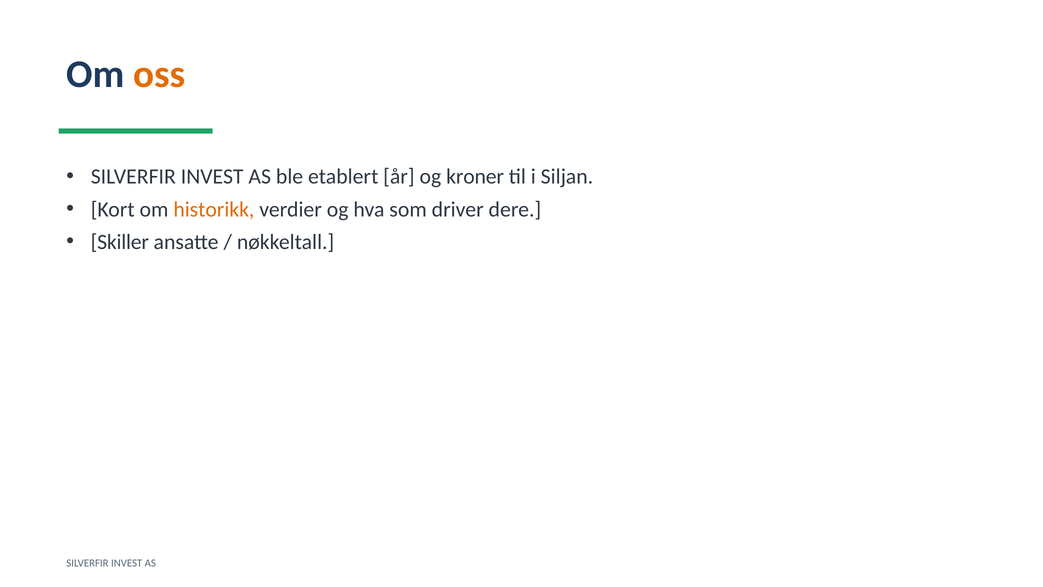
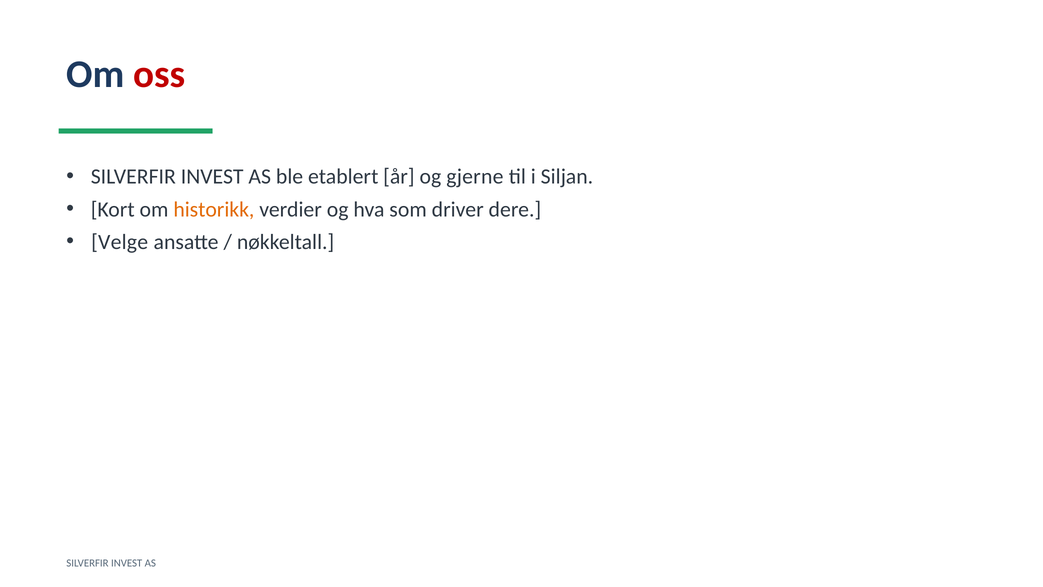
oss colour: orange -> red
kroner: kroner -> gjerne
Skiller: Skiller -> Velge
